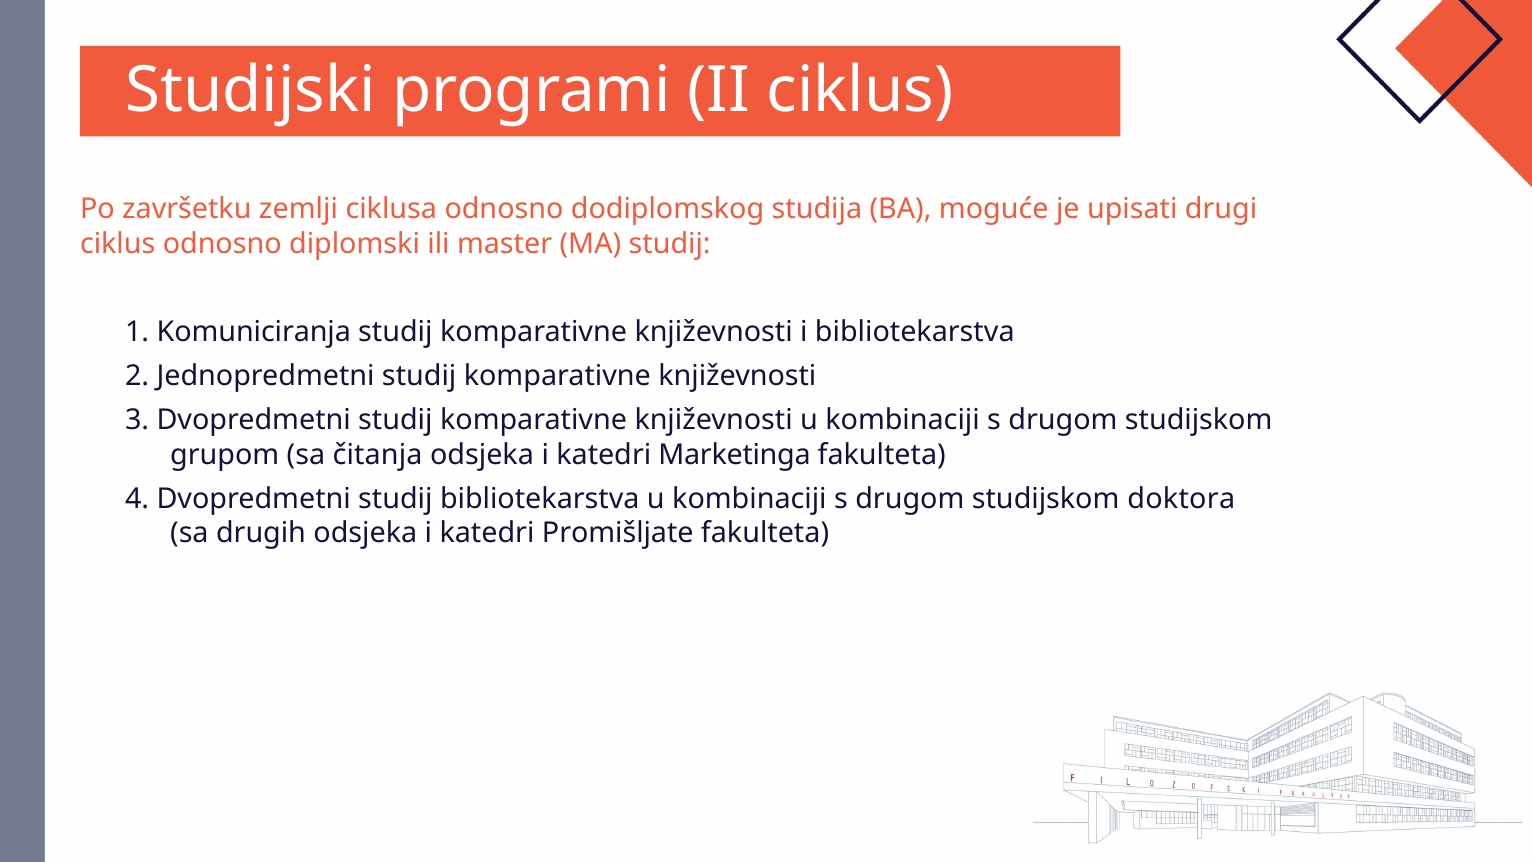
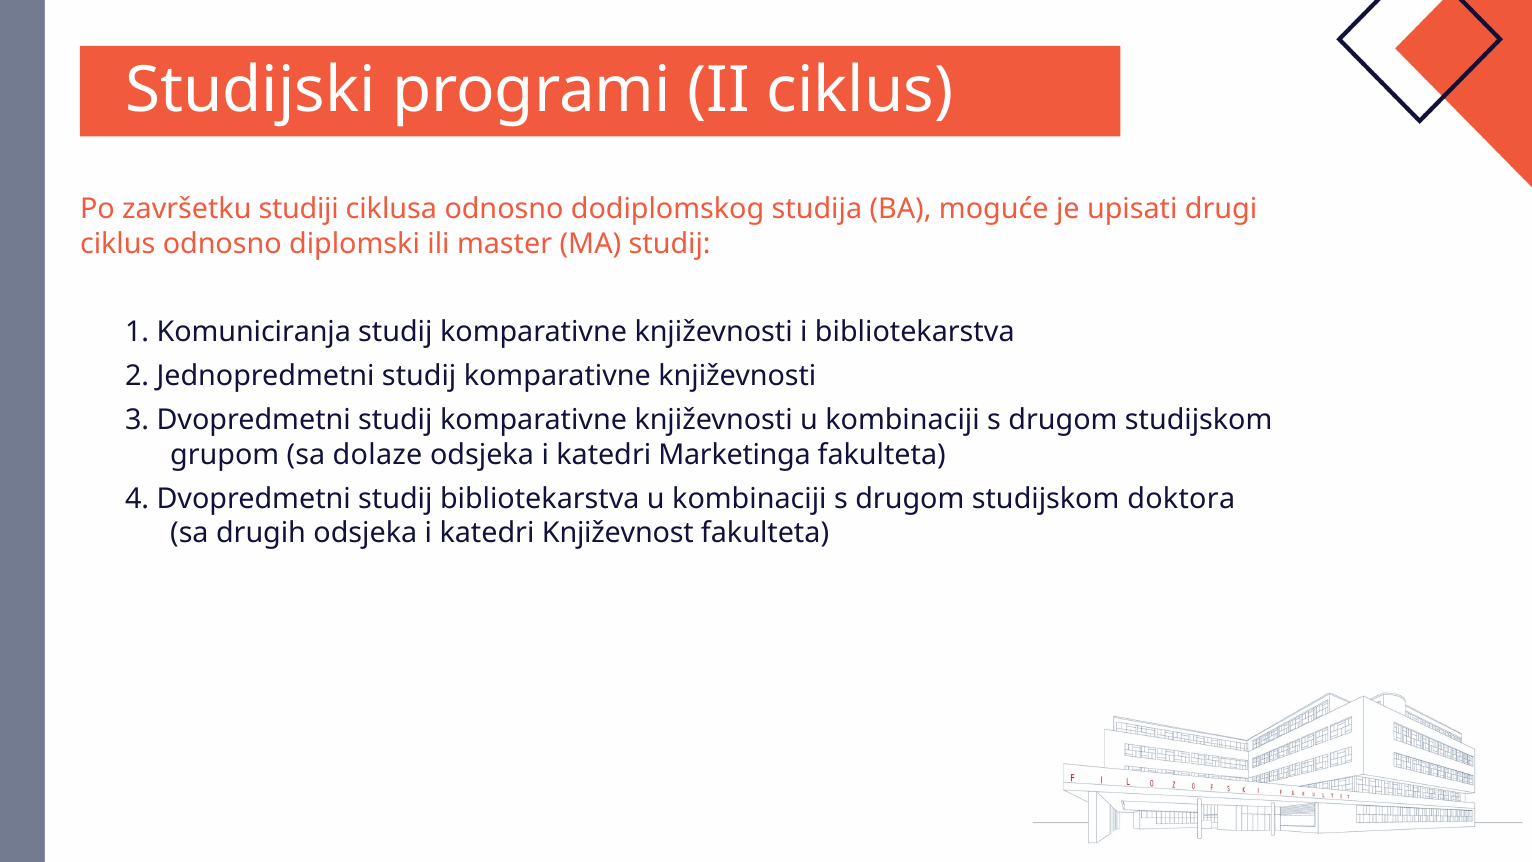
zemlji: zemlji -> studiji
čitanja: čitanja -> dolaze
Promišljate: Promišljate -> Književnost
